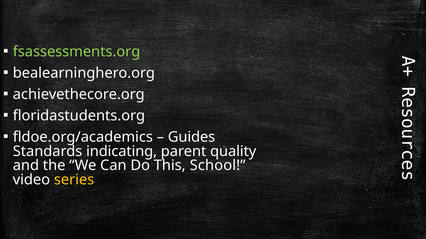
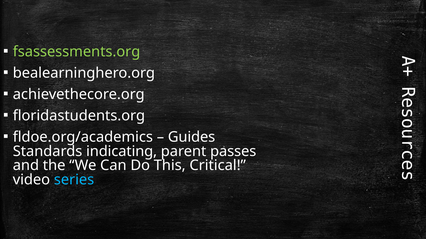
quality: quality -> passes
School: School -> Critical
series colour: yellow -> light blue
